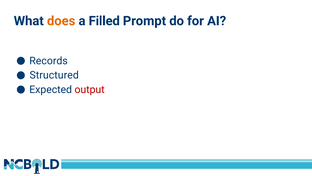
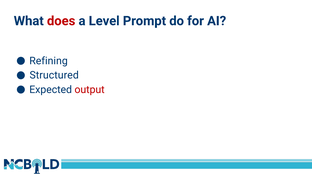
does colour: orange -> red
Filled: Filled -> Level
Records: Records -> Refining
